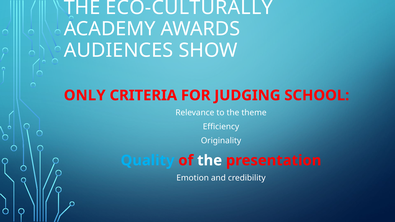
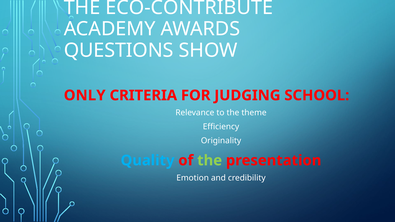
ECO-CULTURALLY: ECO-CULTURALLY -> ECO-CONTRIBUTE
AUDIENCES: AUDIENCES -> QUESTIONS
the at (210, 161) colour: white -> light green
